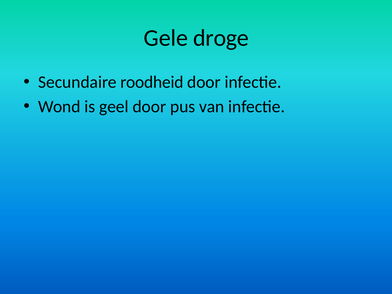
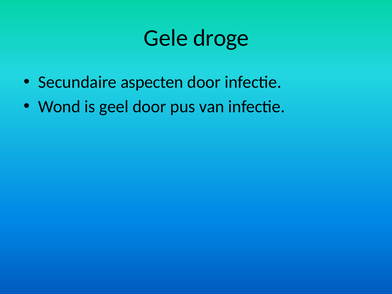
roodheid: roodheid -> aspecten
